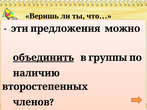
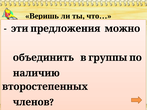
объединить underline: present -> none
